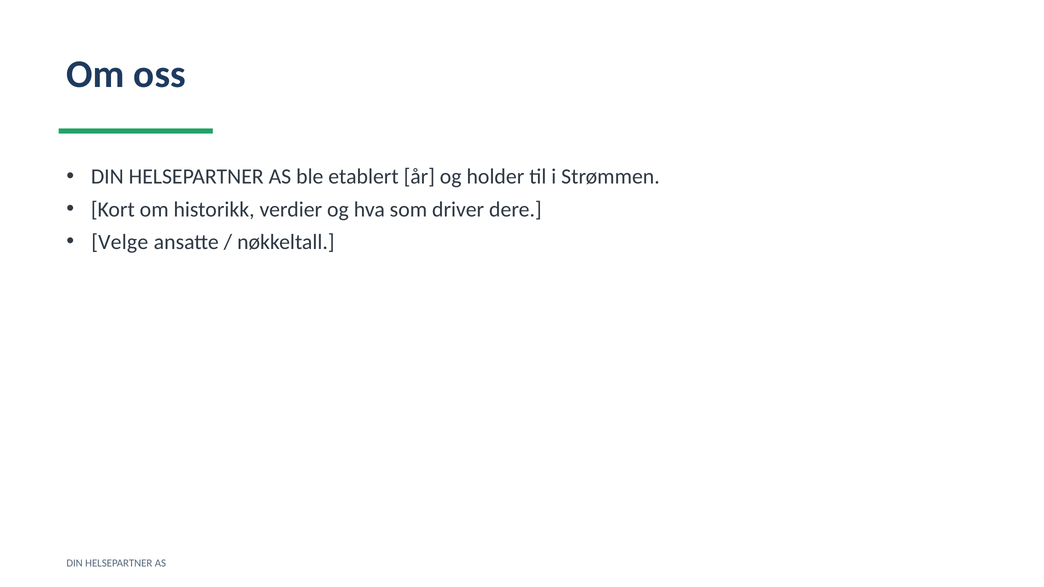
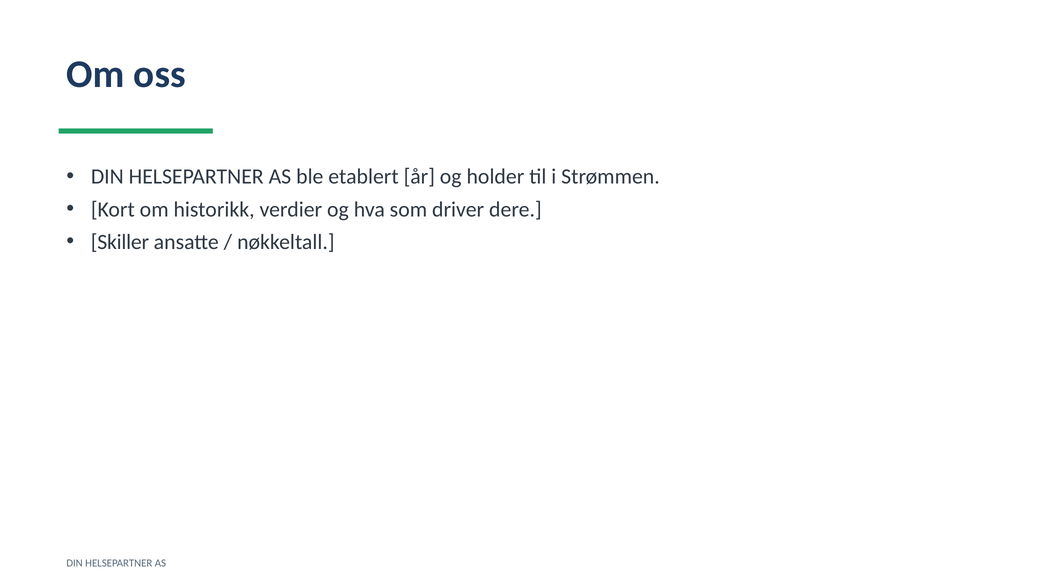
Velge: Velge -> Skiller
